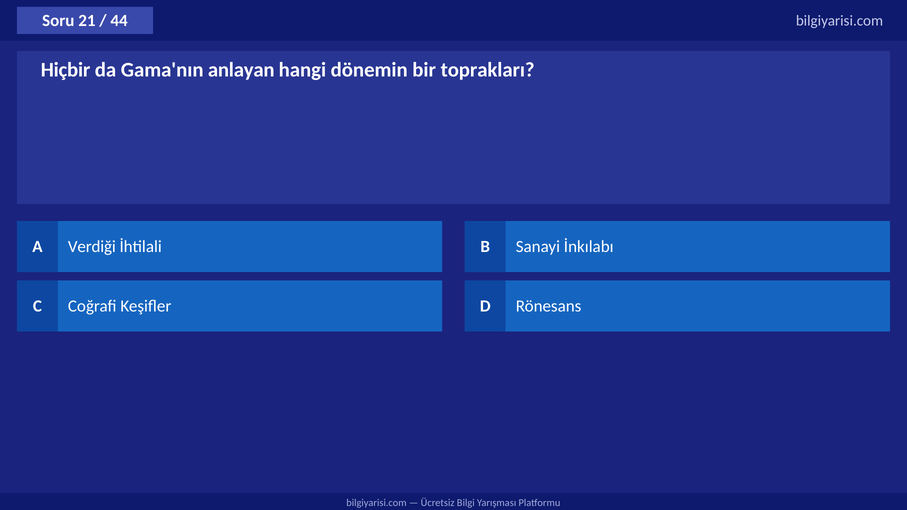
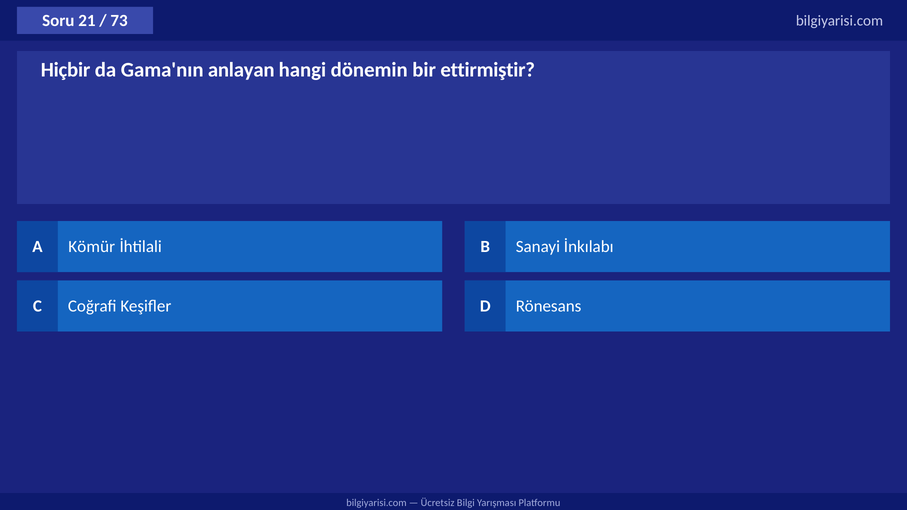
44: 44 -> 73
toprakları: toprakları -> ettirmiştir
Verdiği: Verdiği -> Kömür
